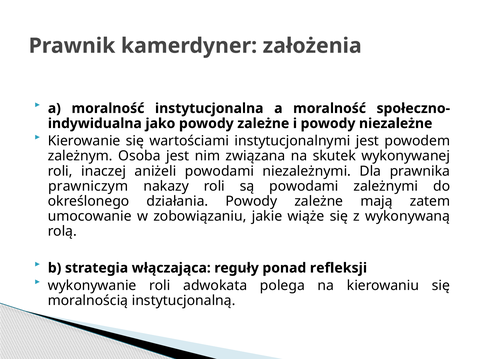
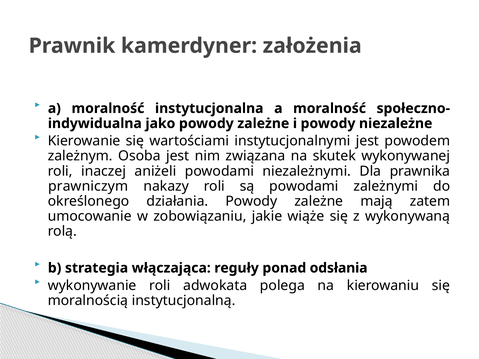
refleksji: refleksji -> odsłania
